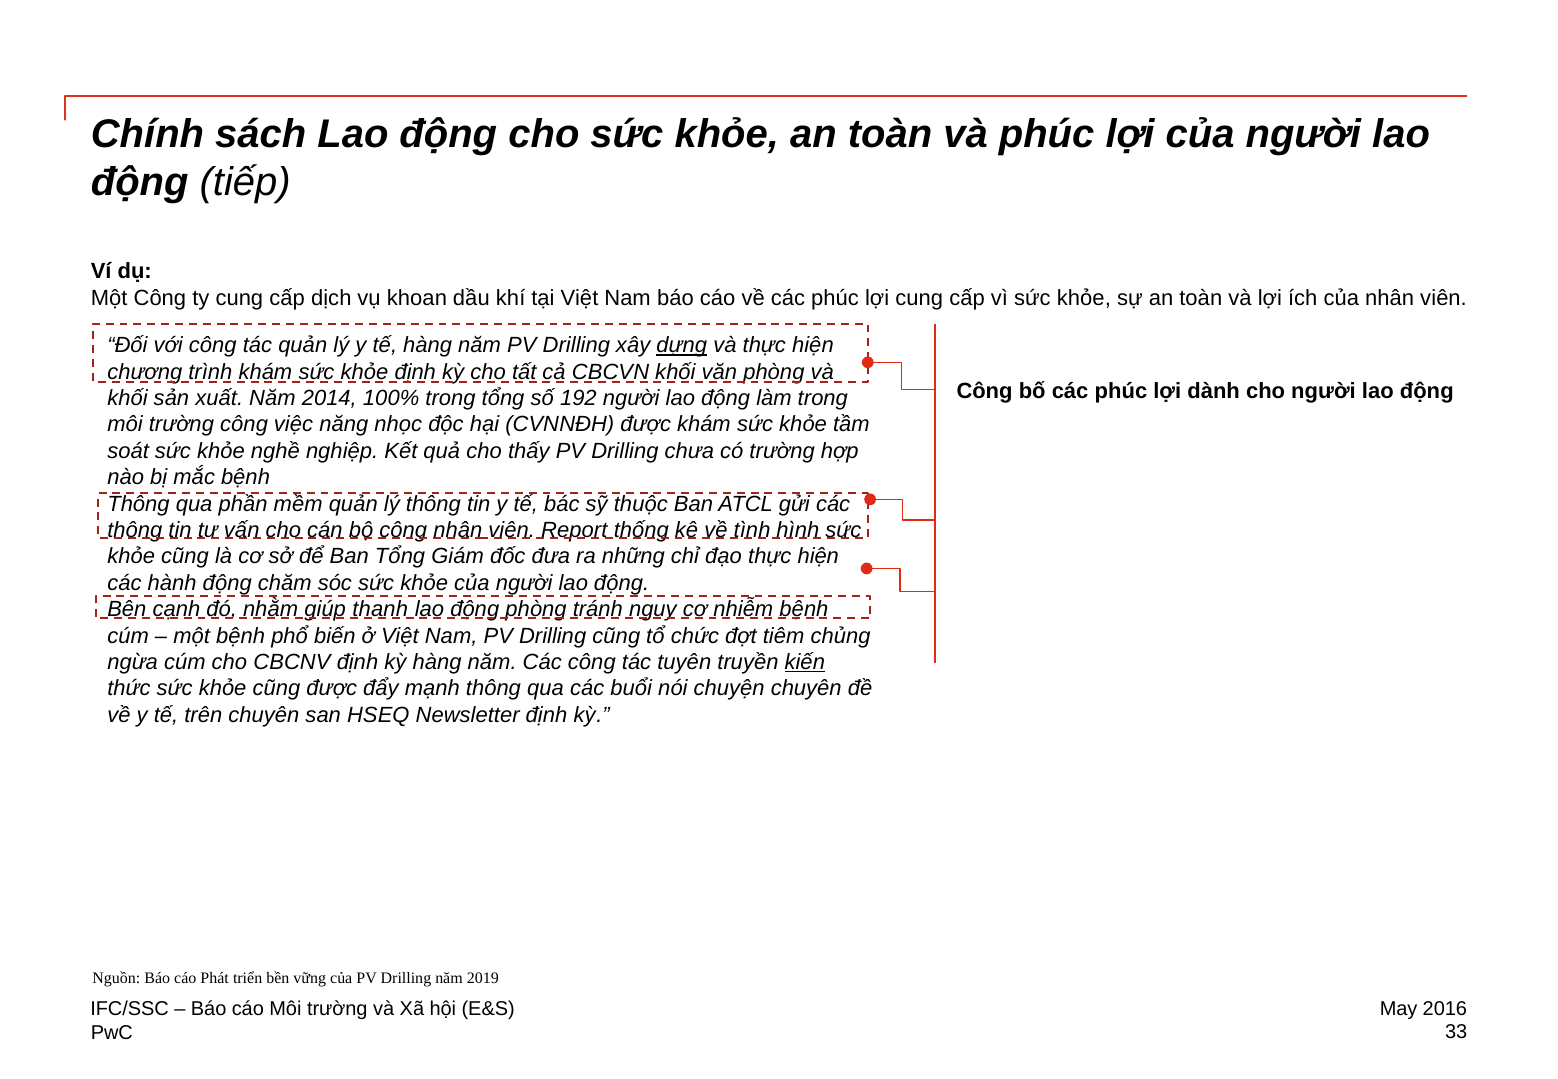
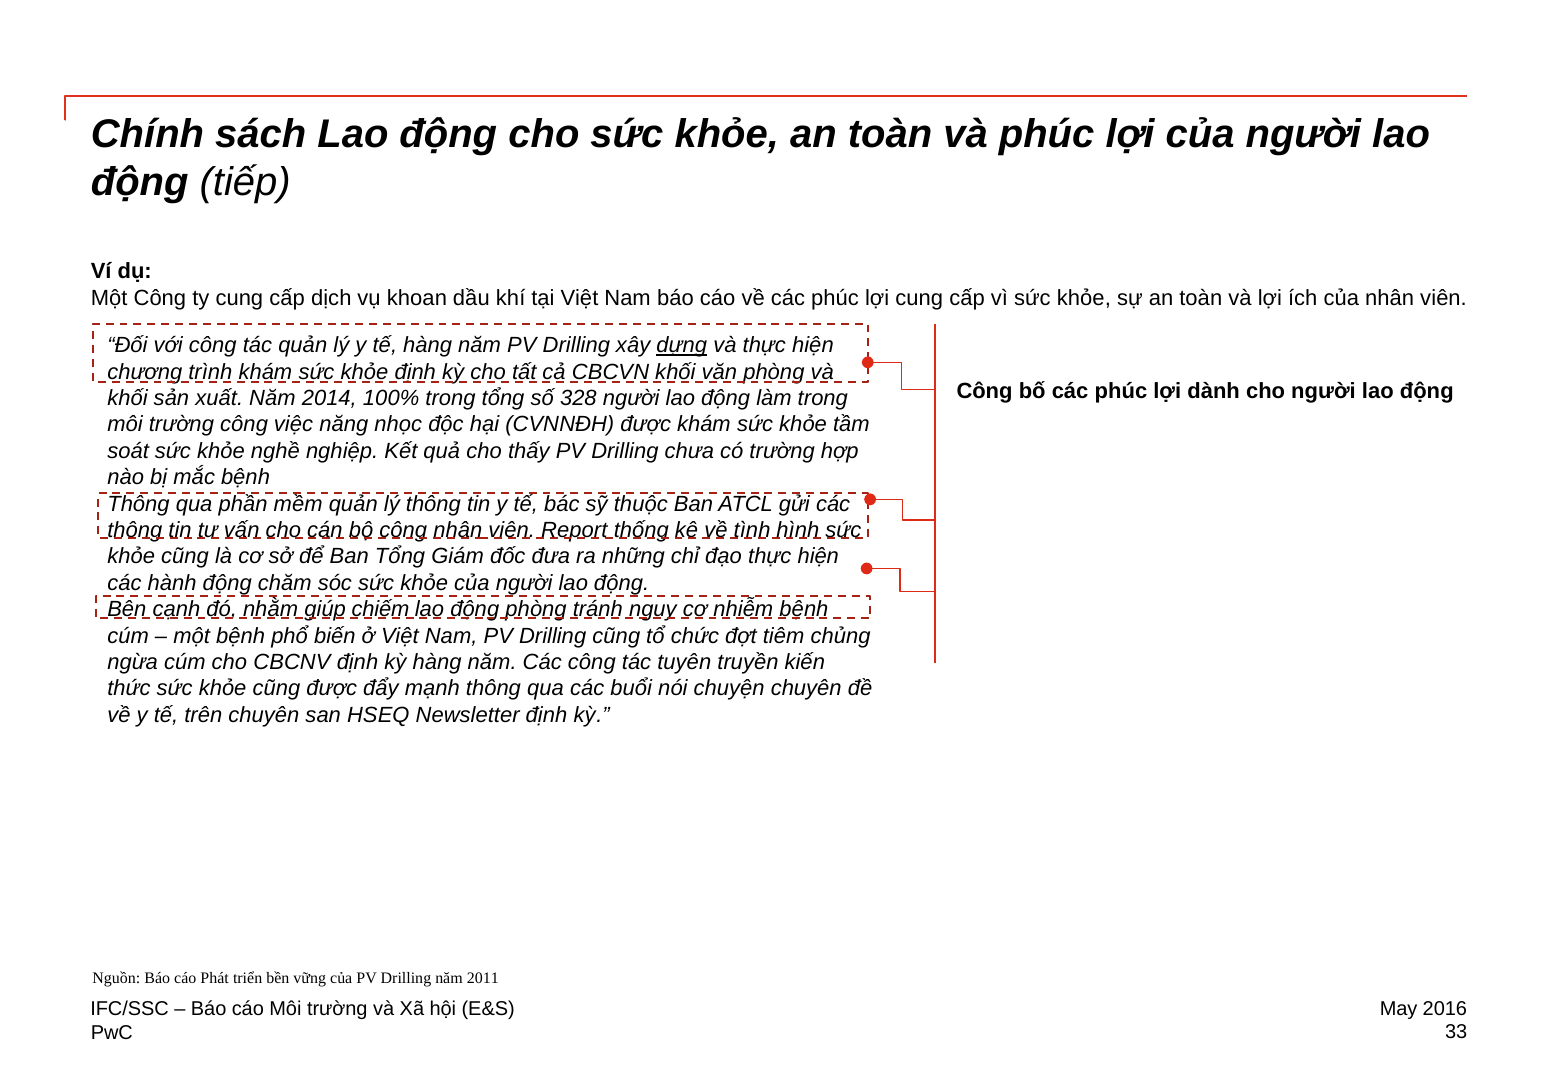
192: 192 -> 328
thanh: thanh -> chiếm
kiến underline: present -> none
2019: 2019 -> 2011
